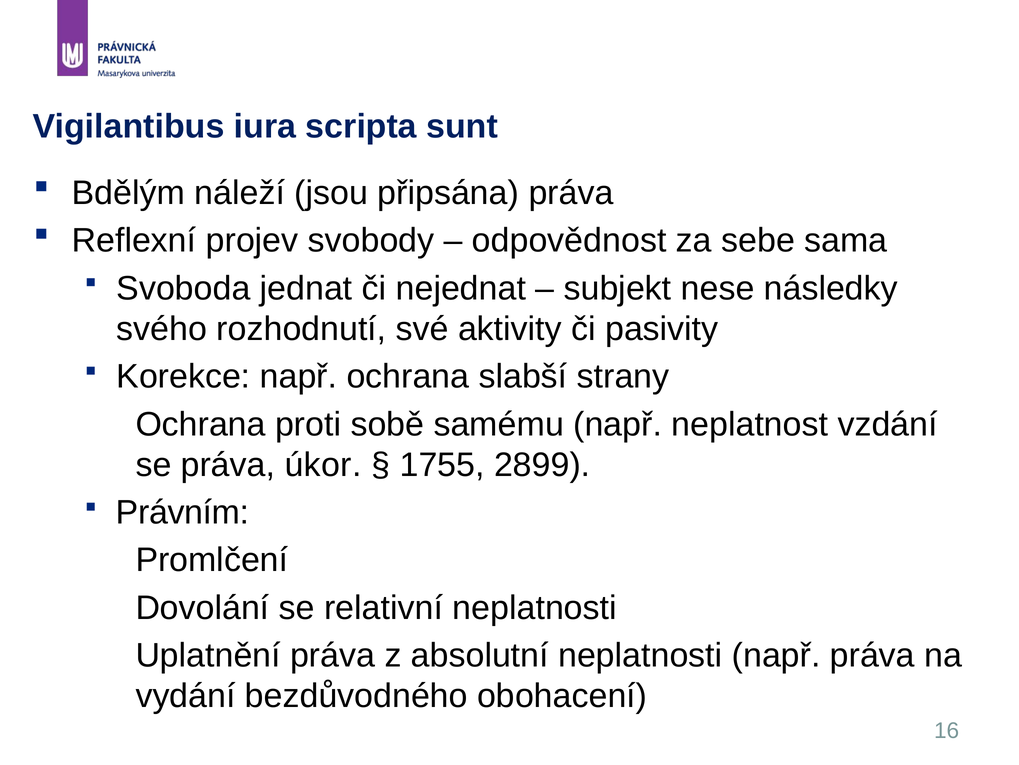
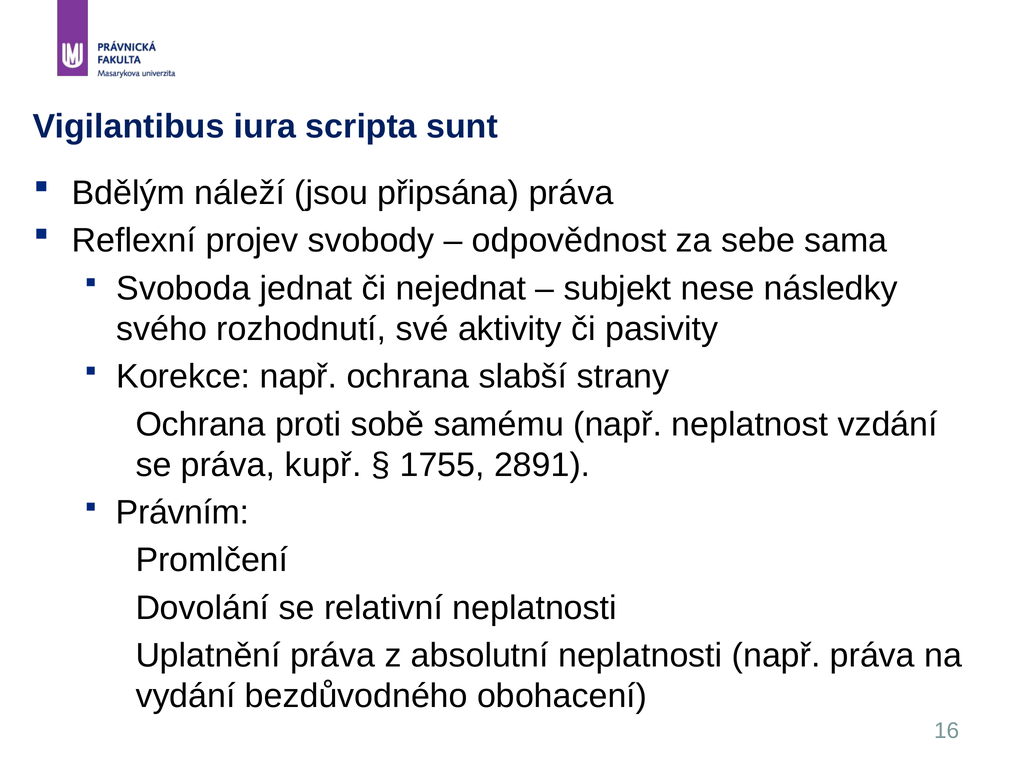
úkor: úkor -> kupř
2899: 2899 -> 2891
